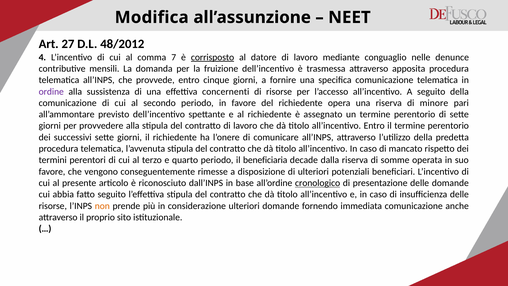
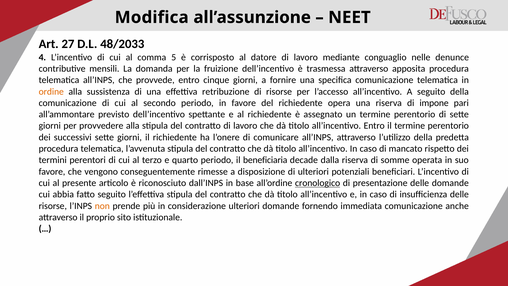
48/2012: 48/2012 -> 48/2033
7: 7 -> 5
corrisposto underline: present -> none
ordine colour: purple -> orange
concernenti: concernenti -> retribuzione
minore: minore -> impone
